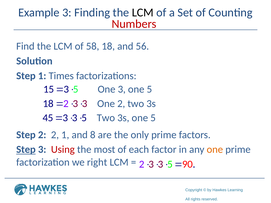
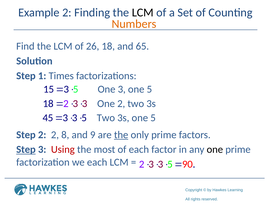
Example 3: 3 -> 2
Numbers colour: red -> orange
58: 58 -> 26
56: 56 -> 65
2 1: 1 -> 8
8: 8 -> 9
the at (121, 135) underline: none -> present
one at (215, 150) colour: orange -> black
we right: right -> each
